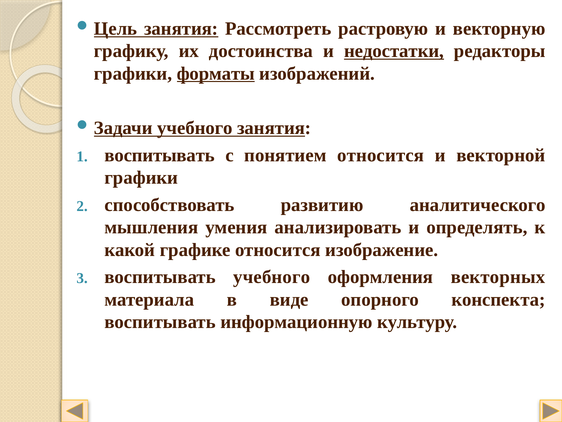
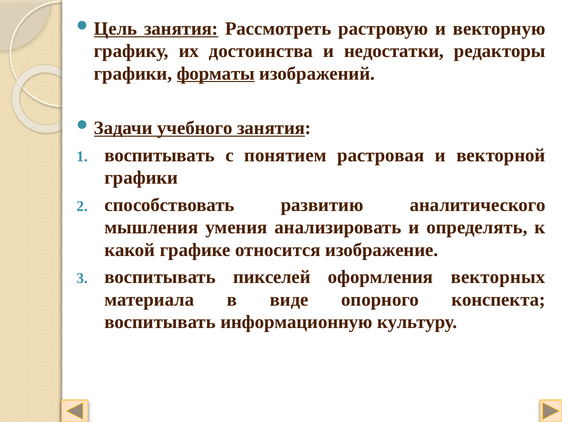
недостатки underline: present -> none
понятием относится: относится -> растровая
воспитывать учебного: учебного -> пикселей
